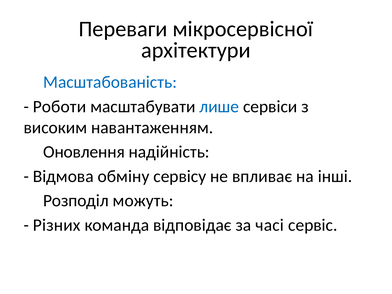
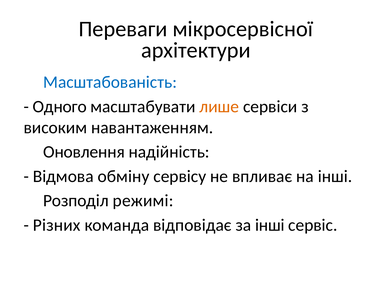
Роботи: Роботи -> Одного
лише colour: blue -> orange
можуть: можуть -> режимі
за часі: часі -> інші
